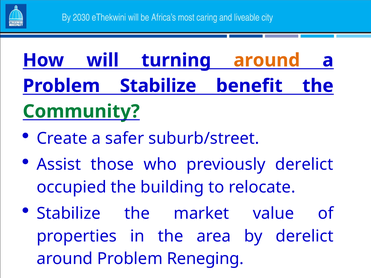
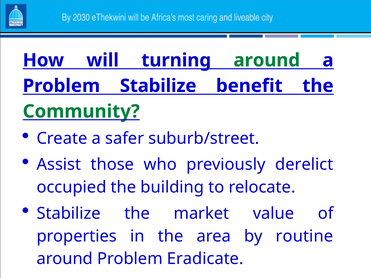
around at (267, 60) colour: orange -> green
by derelict: derelict -> routine
Reneging: Reneging -> Eradicate
